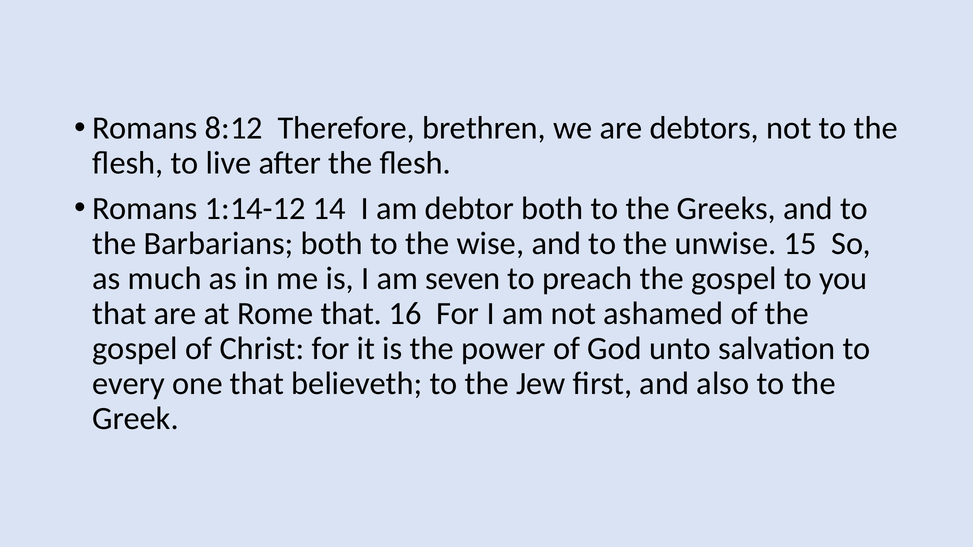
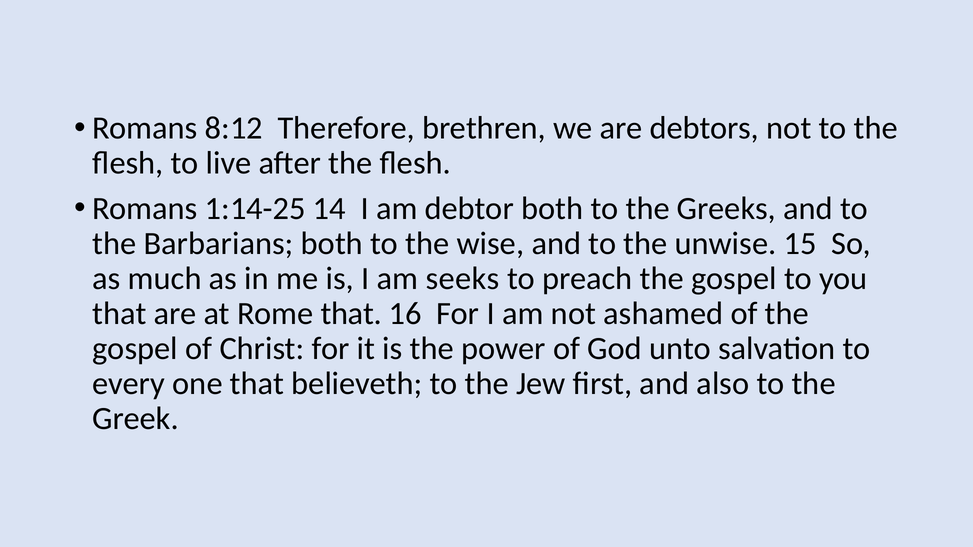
1:14-12: 1:14-12 -> 1:14-25
seven: seven -> seeks
